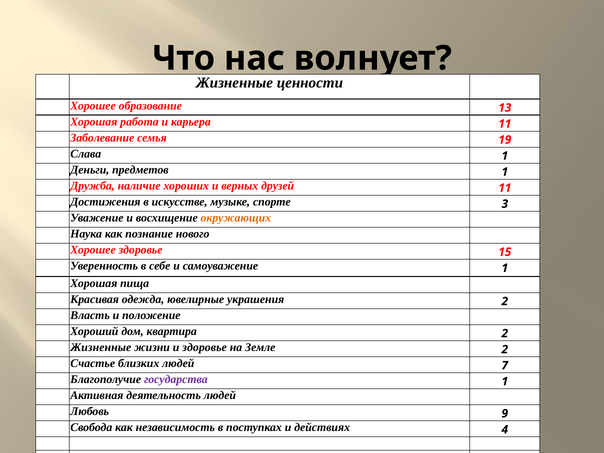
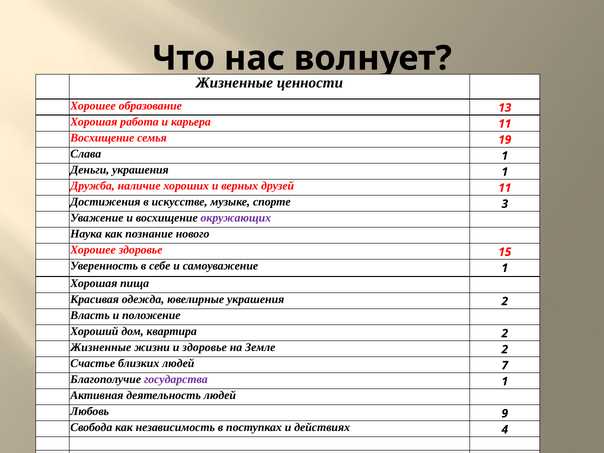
Заболевание at (102, 138): Заболевание -> Восхищение
Деньги предметов: предметов -> украшения
окружающих colour: orange -> purple
